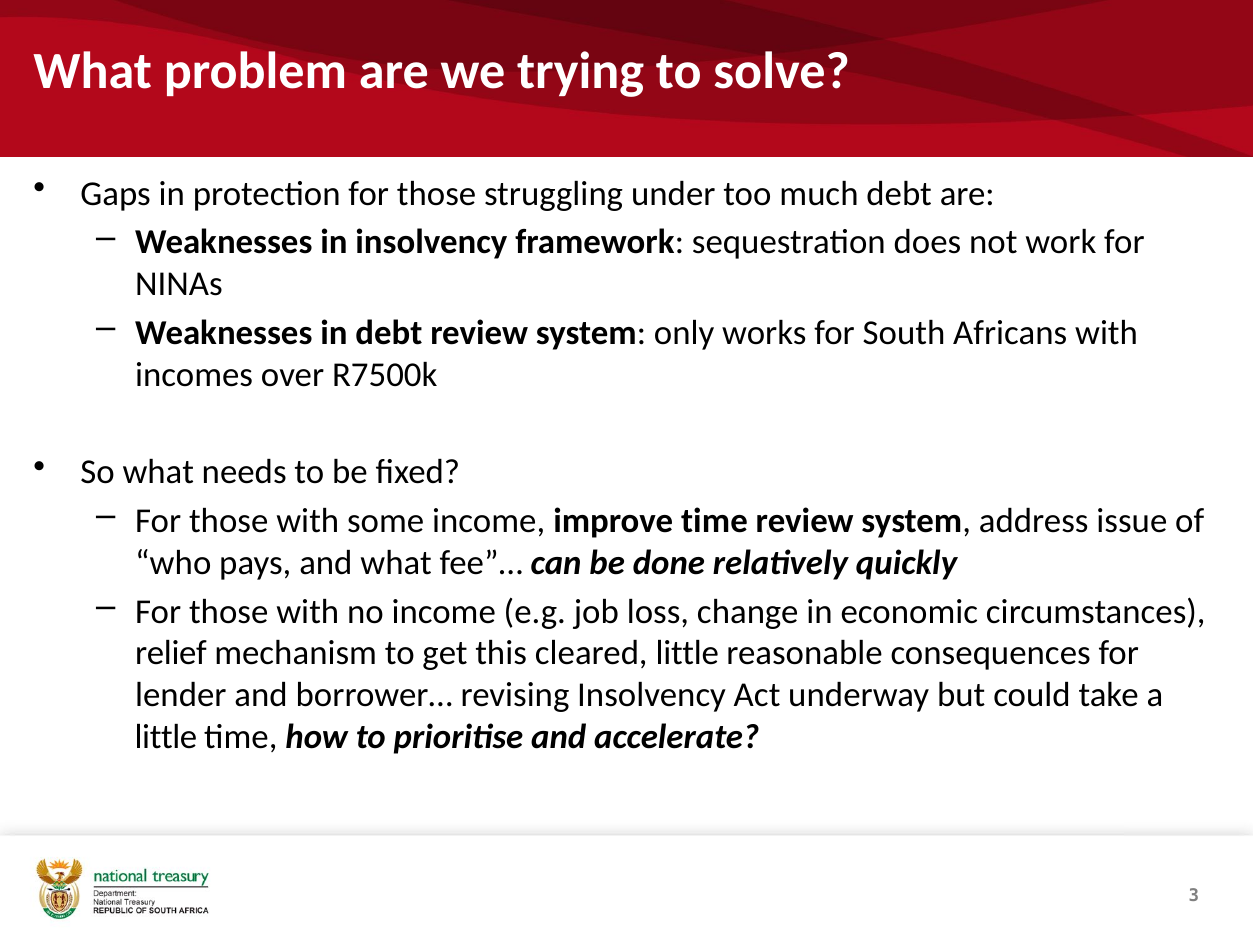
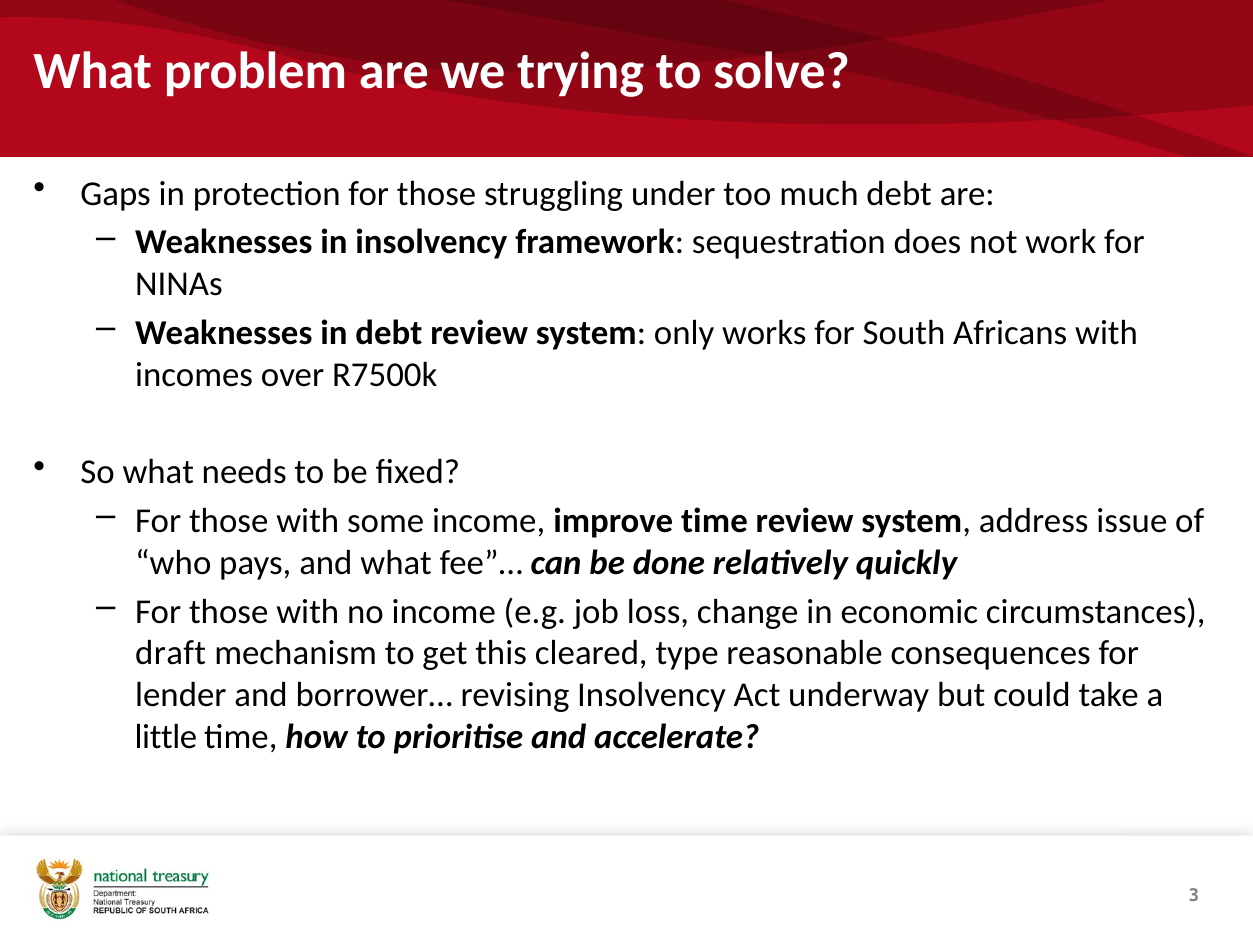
relief: relief -> draft
cleared little: little -> type
